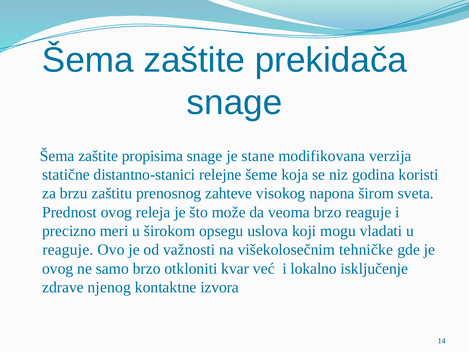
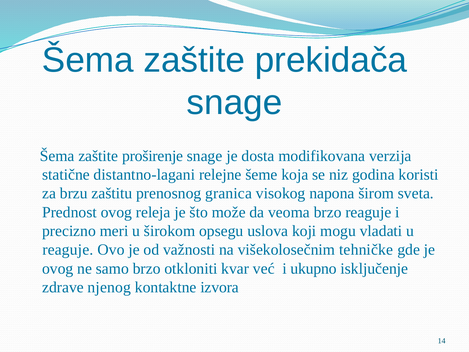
propisima: propisima -> proširenje
stane: stane -> dosta
distantno-stanici: distantno-stanici -> distantno-lagani
zahteve: zahteve -> granica
lokalno: lokalno -> ukupno
